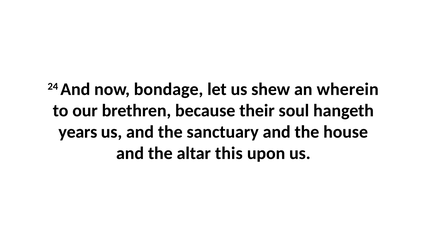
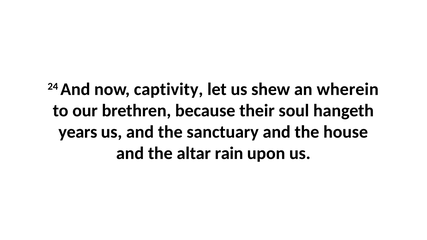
bondage: bondage -> captivity
this: this -> rain
